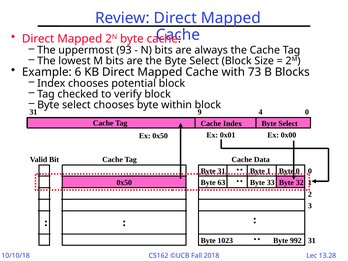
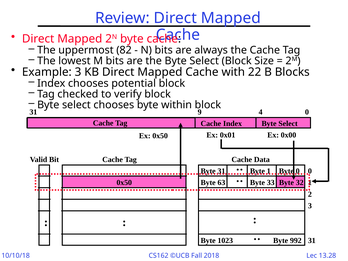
93: 93 -> 82
Example 6: 6 -> 3
73: 73 -> 22
